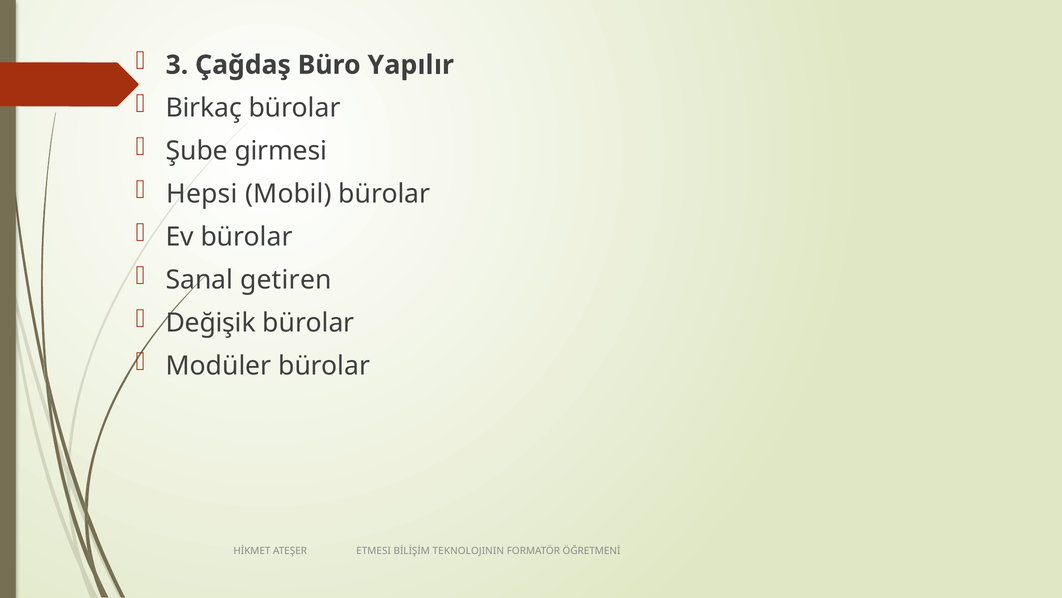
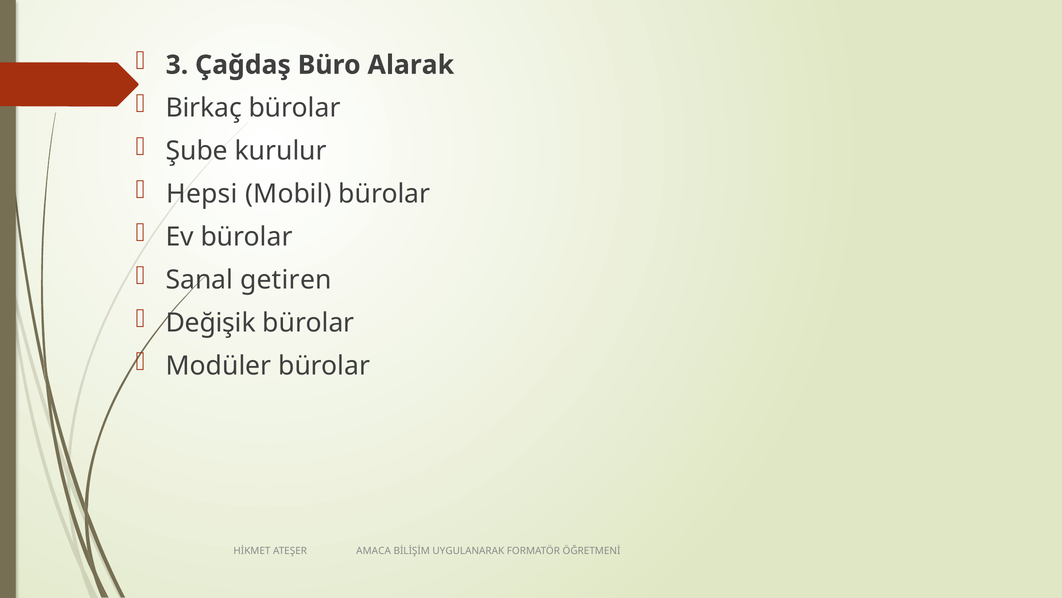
Yapılır: Yapılır -> Alarak
girmesi: girmesi -> kurulur
ETMESI: ETMESI -> AMACA
TEKNOLOJININ: TEKNOLOJININ -> UYGULANARAK
